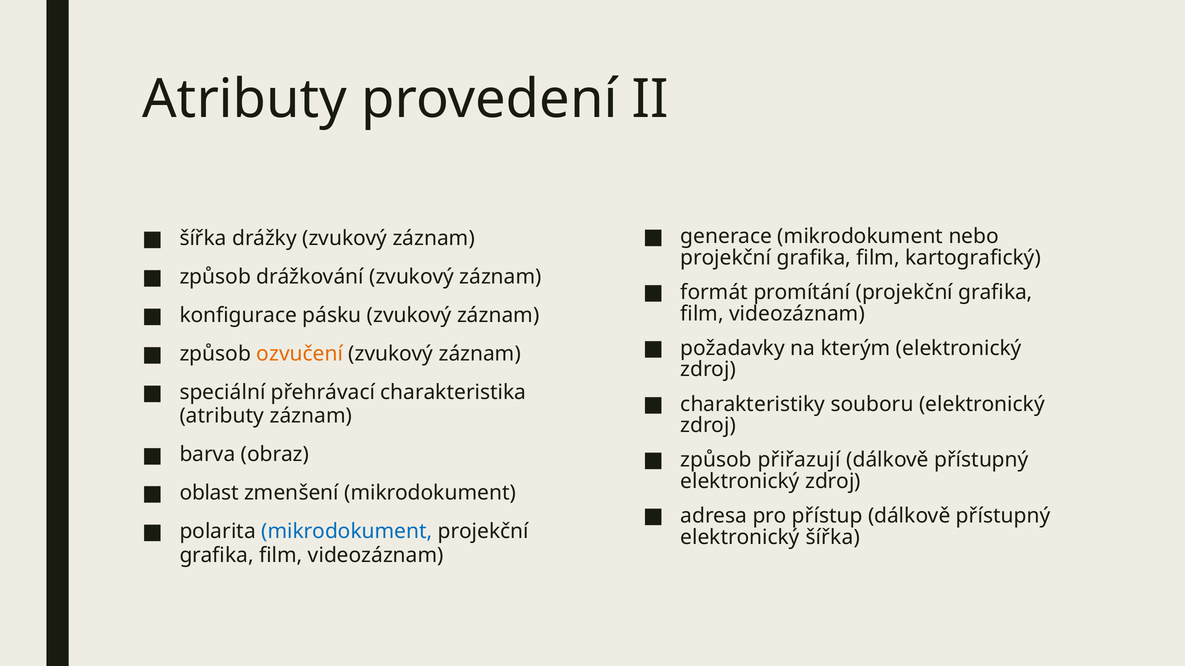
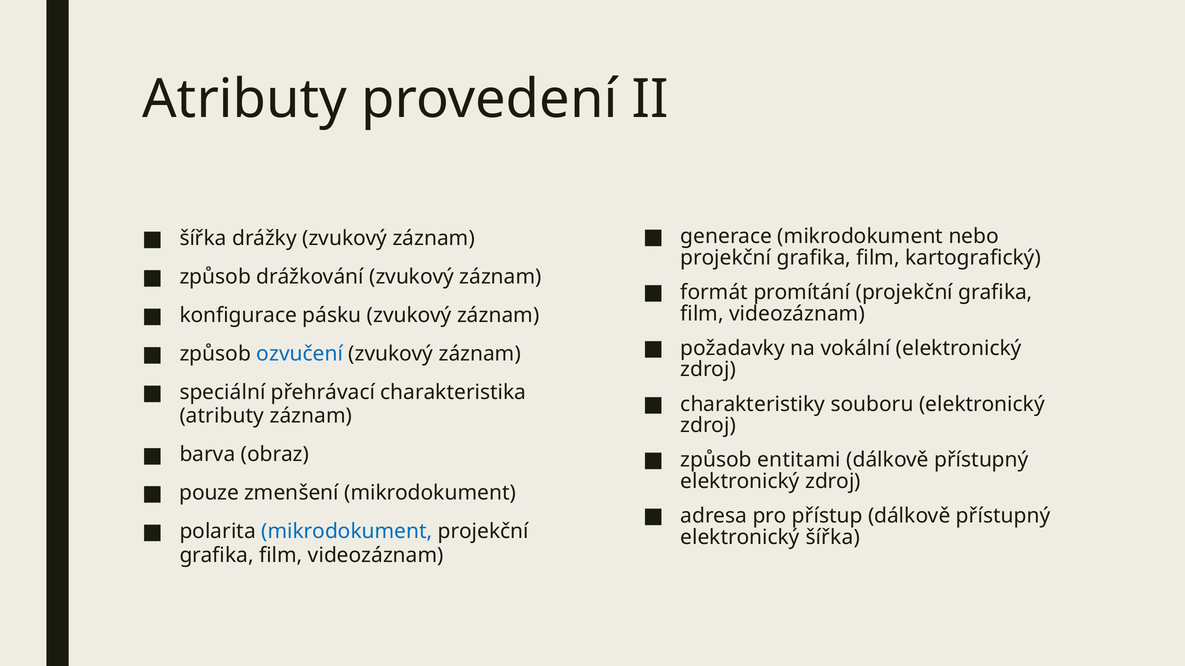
kterým: kterým -> vokální
ozvučení colour: orange -> blue
přiřazují: přiřazují -> entitami
oblast: oblast -> pouze
